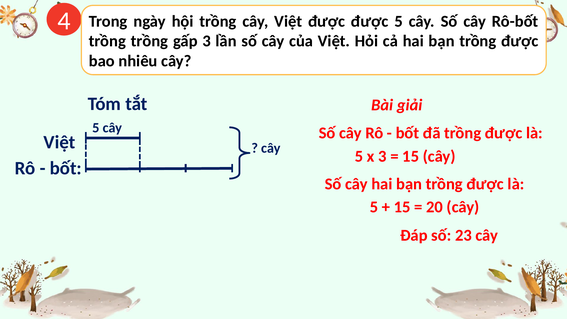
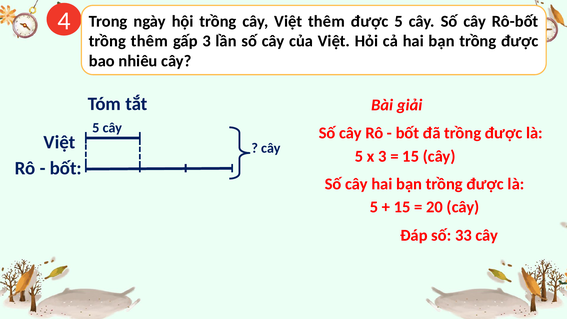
Việt được: được -> thêm
trồng trồng: trồng -> thêm
23: 23 -> 33
